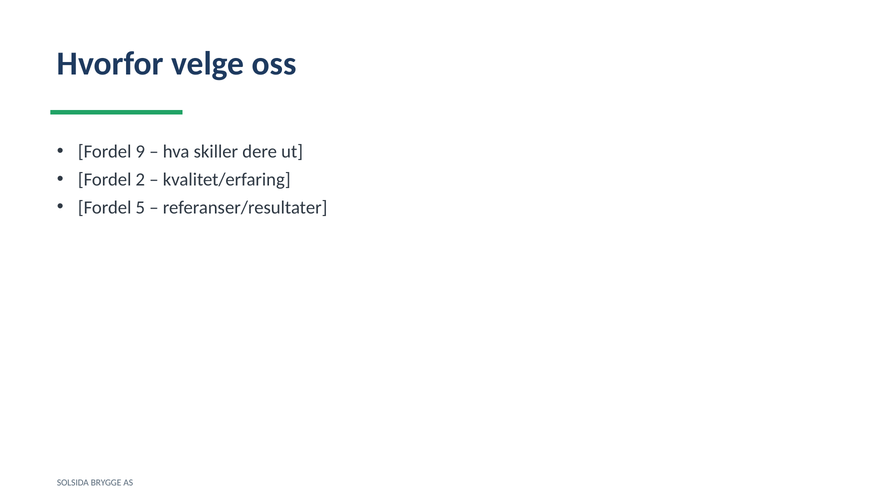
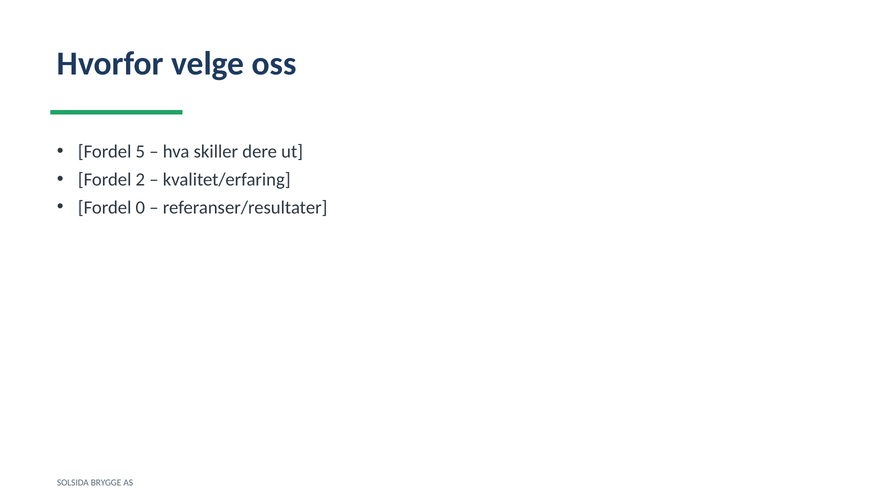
9: 9 -> 5
5: 5 -> 0
